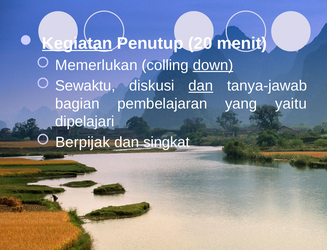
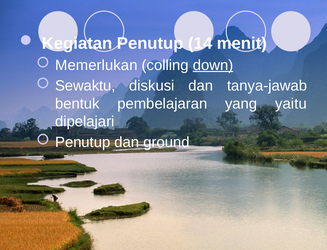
Kegiatan underline: present -> none
20: 20 -> 14
dan at (201, 86) underline: present -> none
bagian: bagian -> bentuk
Berpijak at (83, 142): Berpijak -> Penutup
singkat: singkat -> ground
